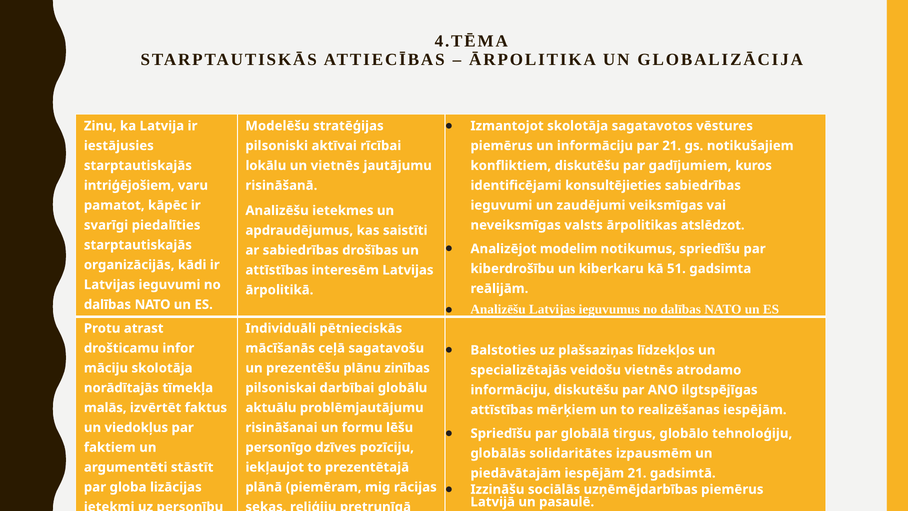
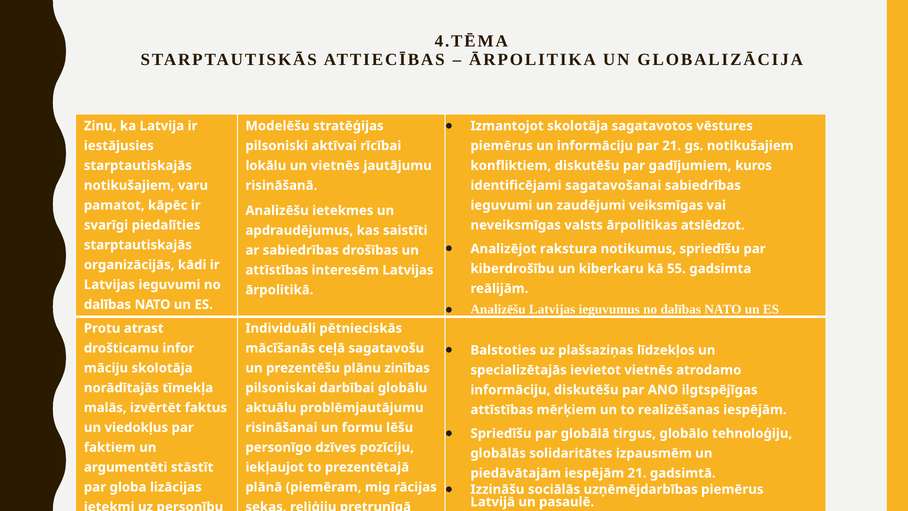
intriģējošiem at (129, 185): intriģējošiem -> notikušajiem
konsultējieties: konsultējieties -> sagatavošanai
modelim: modelim -> rakstura
51: 51 -> 55
veidošu: veidošu -> ievietot
